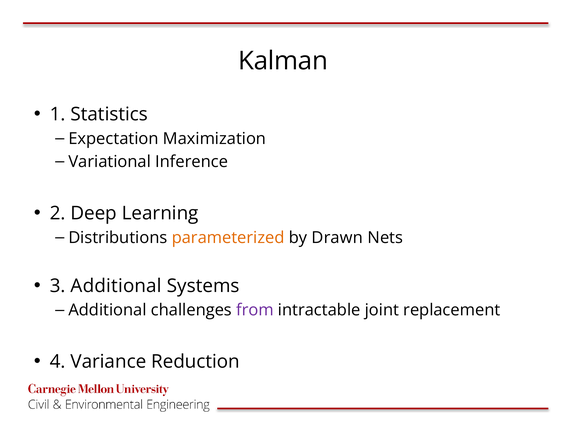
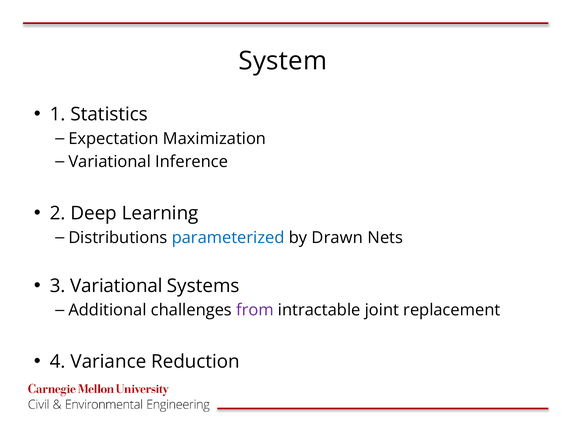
Kalman: Kalman -> System
parameterized colour: orange -> blue
3 Additional: Additional -> Variational
